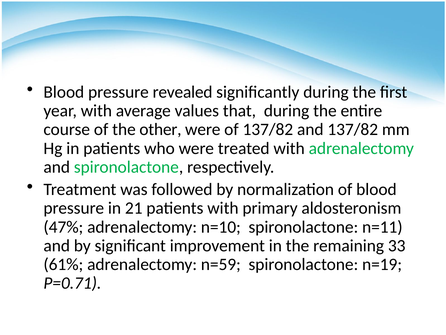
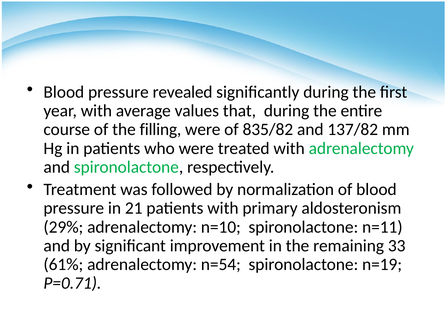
other: other -> filling
of 137/82: 137/82 -> 835/82
47%: 47% -> 29%
n=59: n=59 -> n=54
